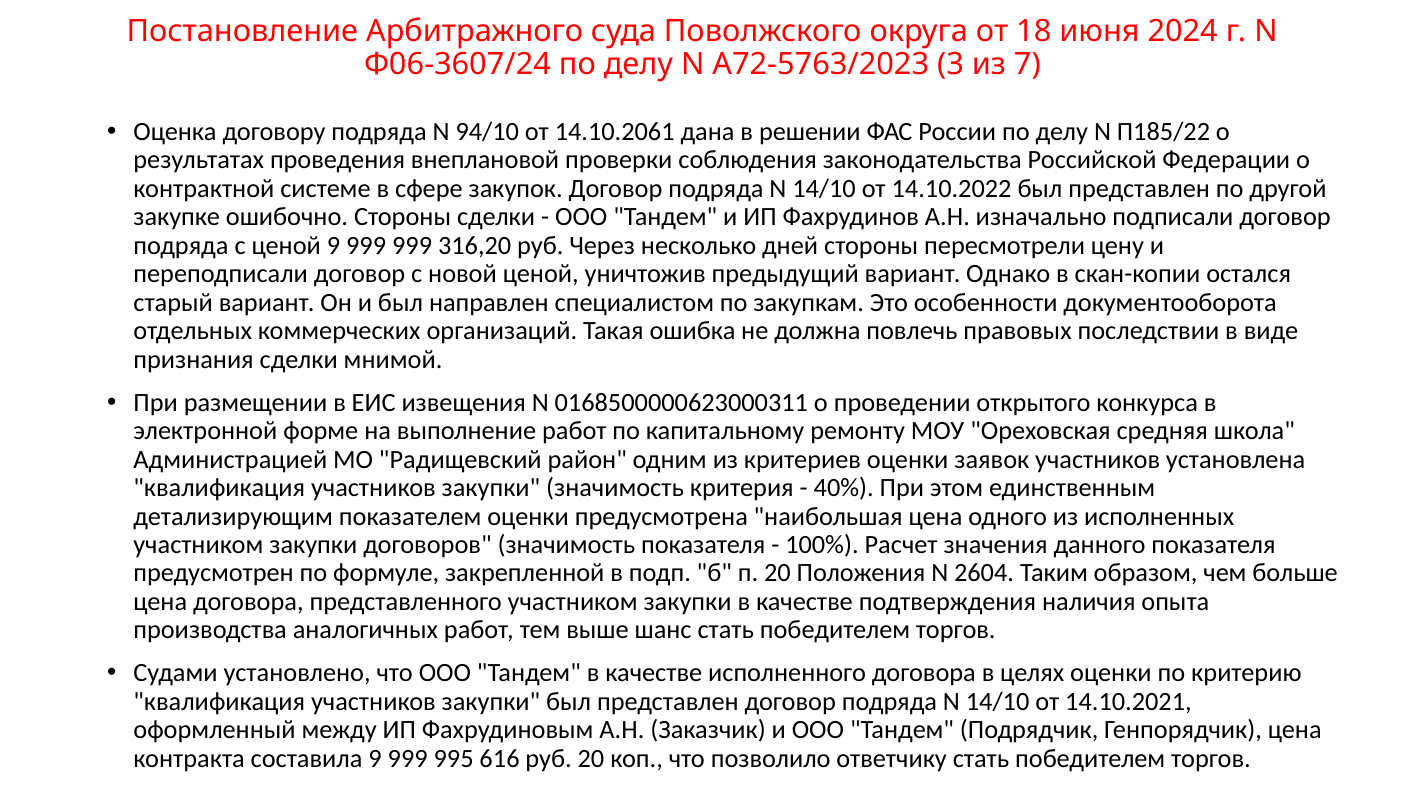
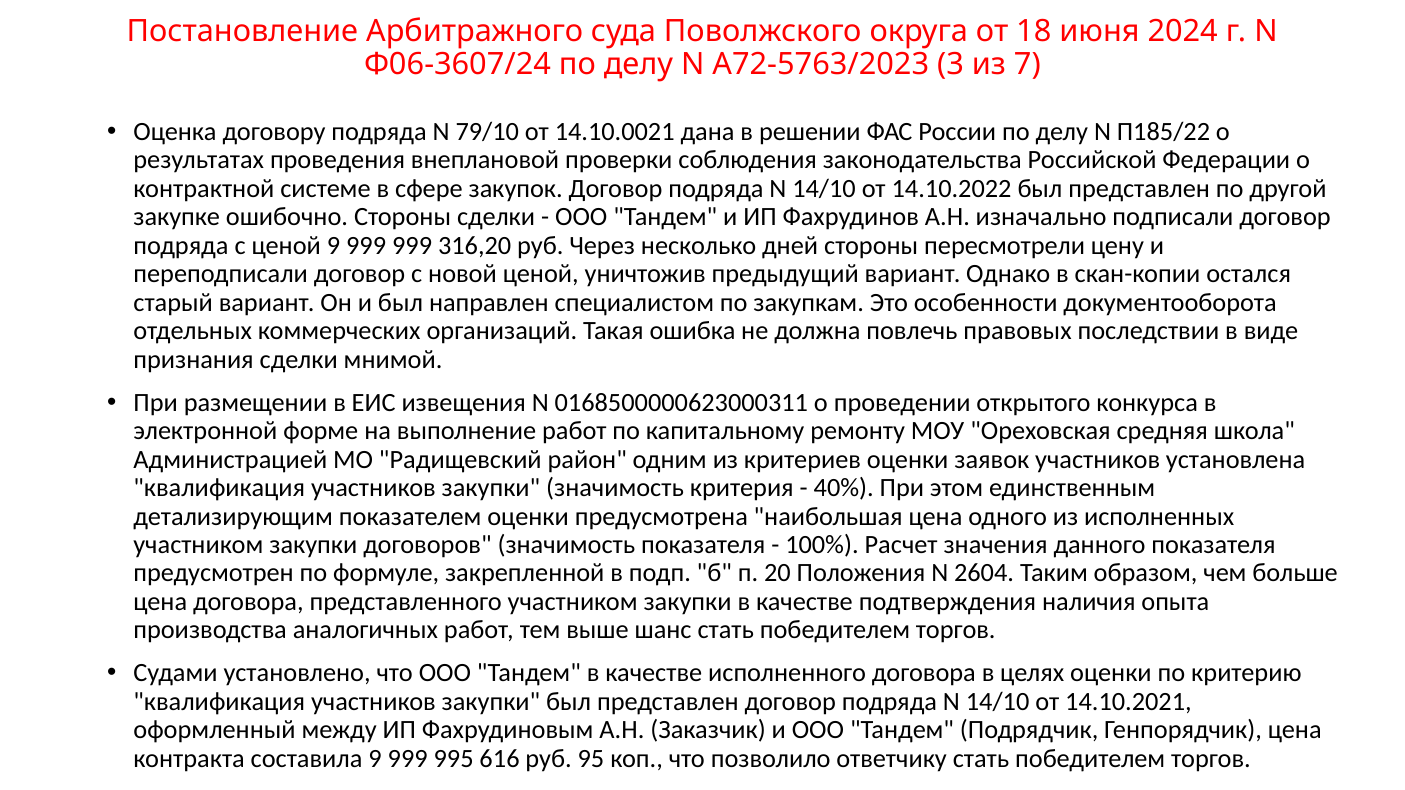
94/10: 94/10 -> 79/10
14.10.2061: 14.10.2061 -> 14.10.0021
руб 20: 20 -> 95
